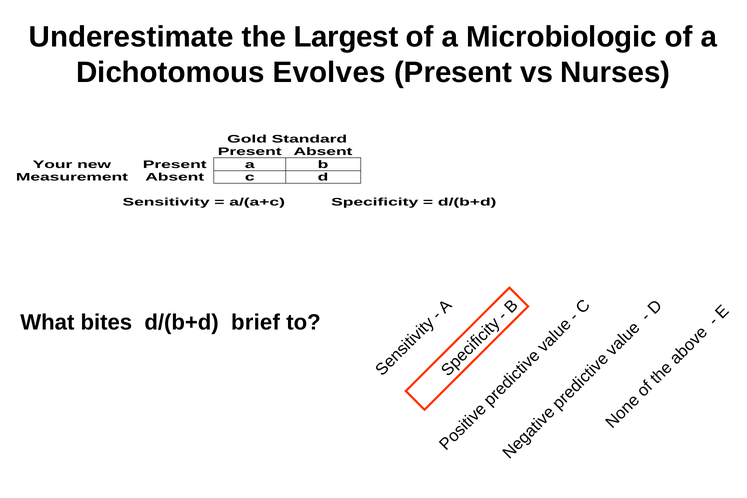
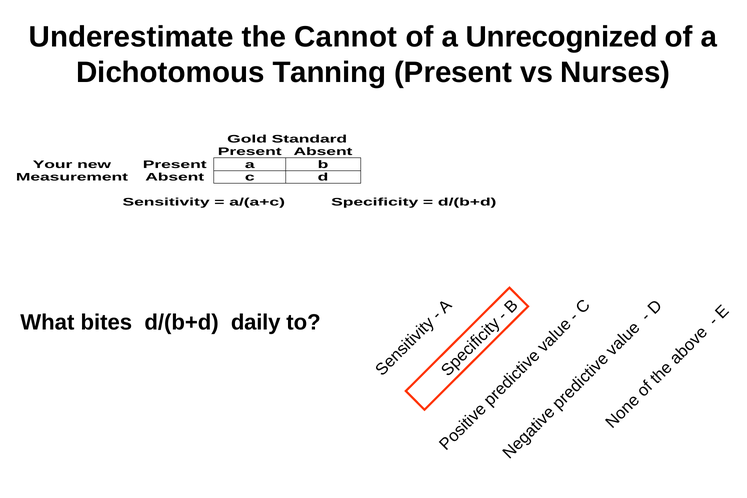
Largest: Largest -> Cannot
Microbiologic: Microbiologic -> Unrecognized
Evolves: Evolves -> Tanning
brief: brief -> daily
